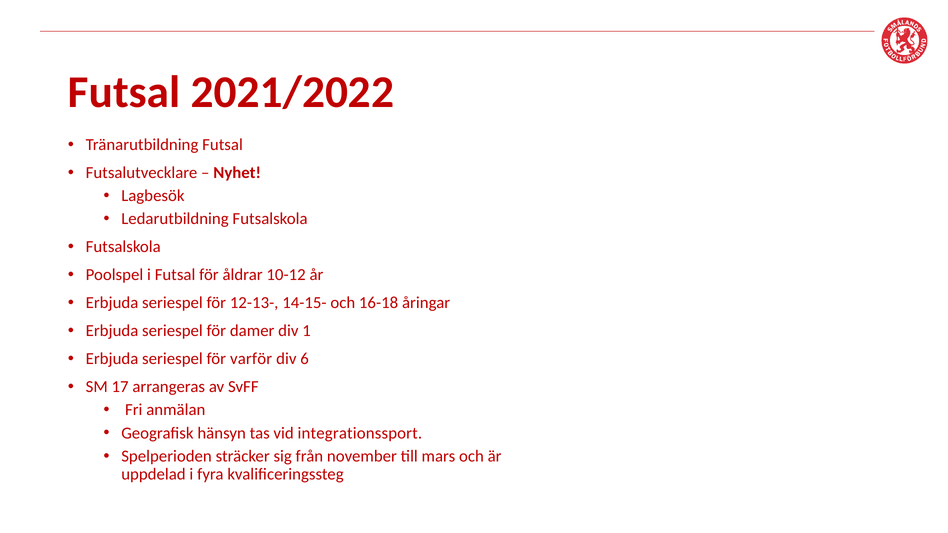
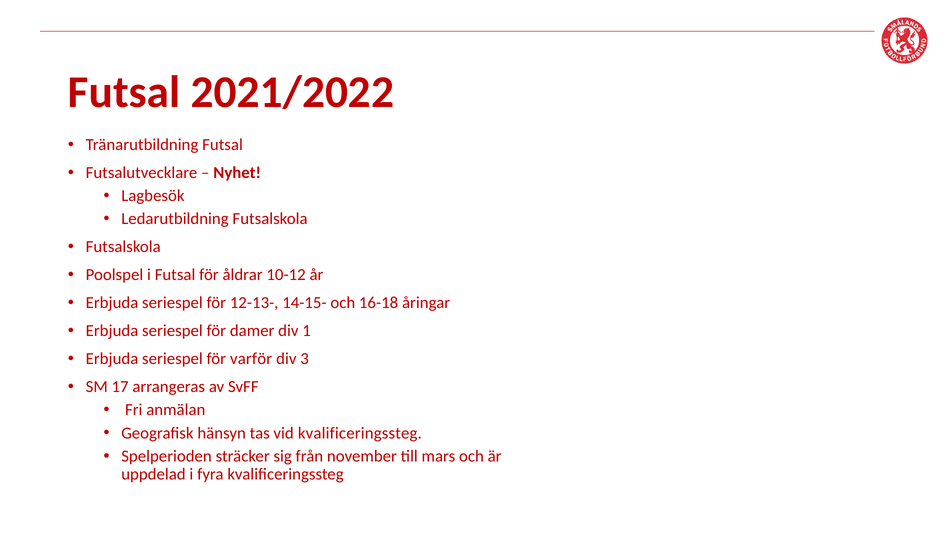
6: 6 -> 3
vid integrationssport: integrationssport -> kvalificeringssteg
